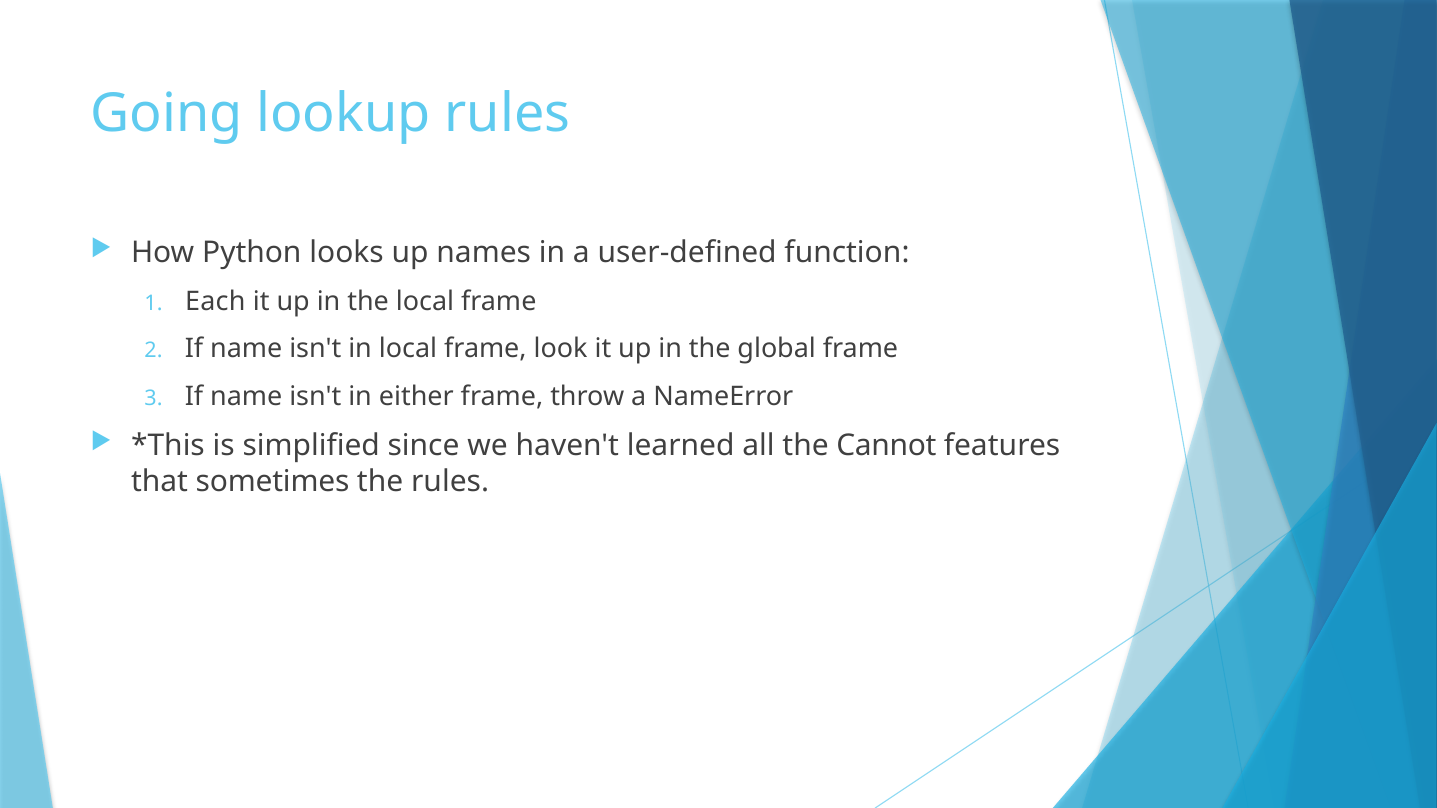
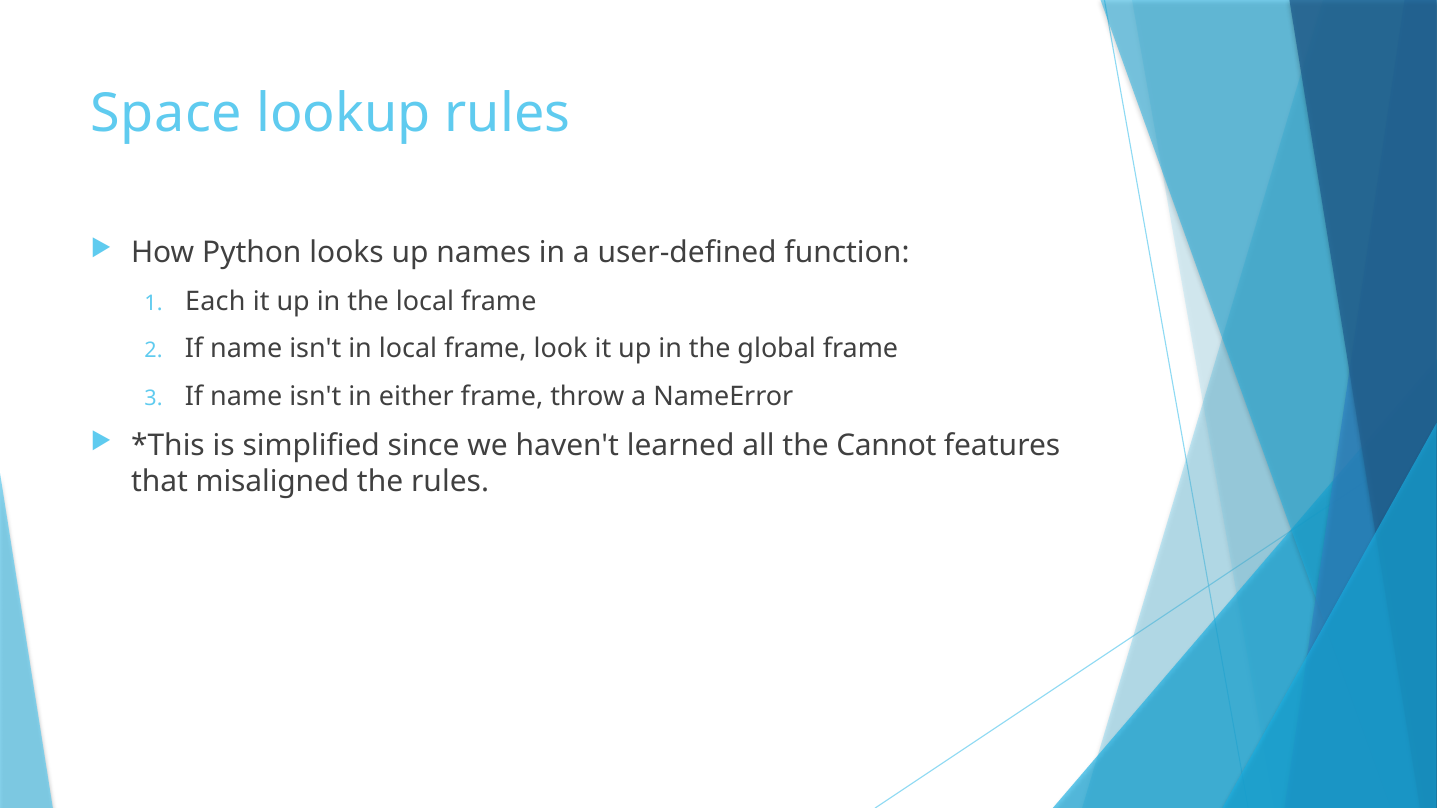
Going: Going -> Space
sometimes: sometimes -> misaligned
